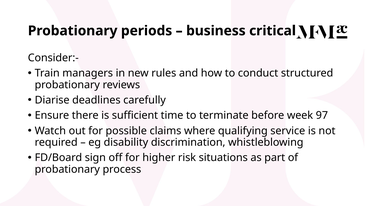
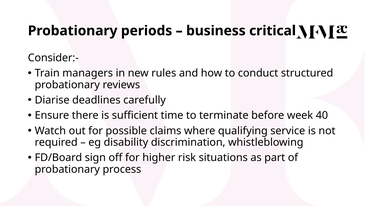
97: 97 -> 40
